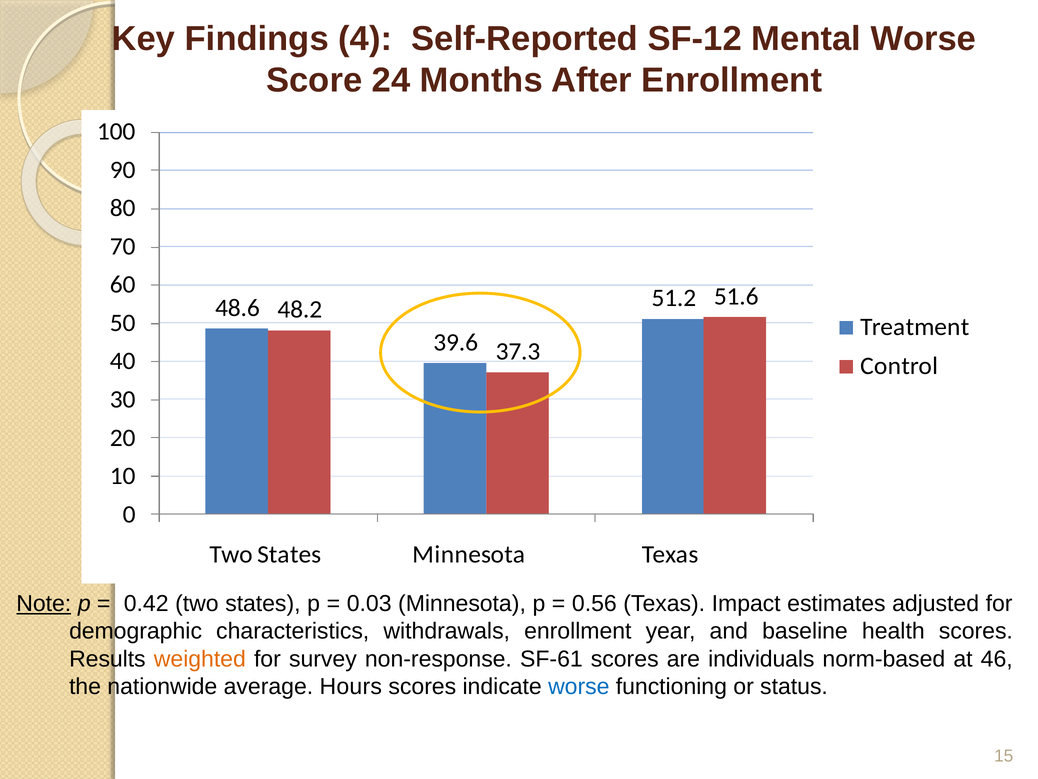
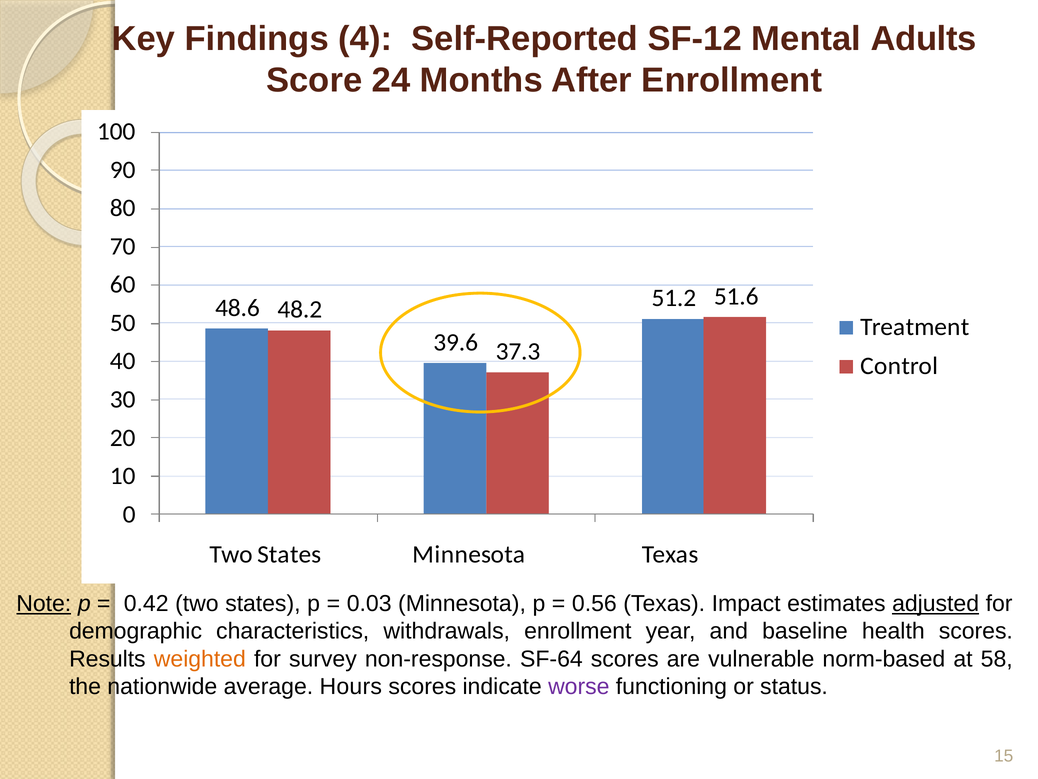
Worse at (923, 39): Worse -> Adults
adjusted underline: none -> present
SF-61: SF-61 -> SF-64
individuals: individuals -> vulnerable
46: 46 -> 58
worse at (579, 686) colour: blue -> purple
